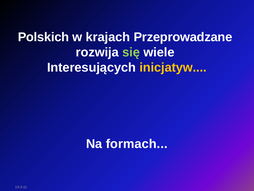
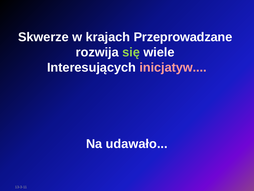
Polskich: Polskich -> Skwerze
inicjatyw colour: yellow -> pink
formach: formach -> udawało
